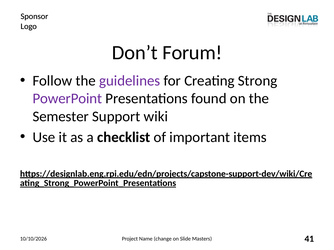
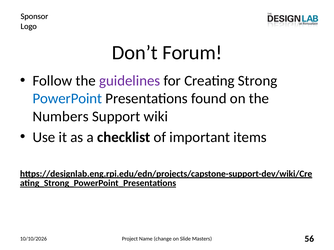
PowerPoint colour: purple -> blue
Semester: Semester -> Numbers
41: 41 -> 56
